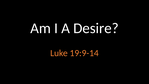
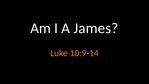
Desire: Desire -> James
19:9-14: 19:9-14 -> 10:9-14
